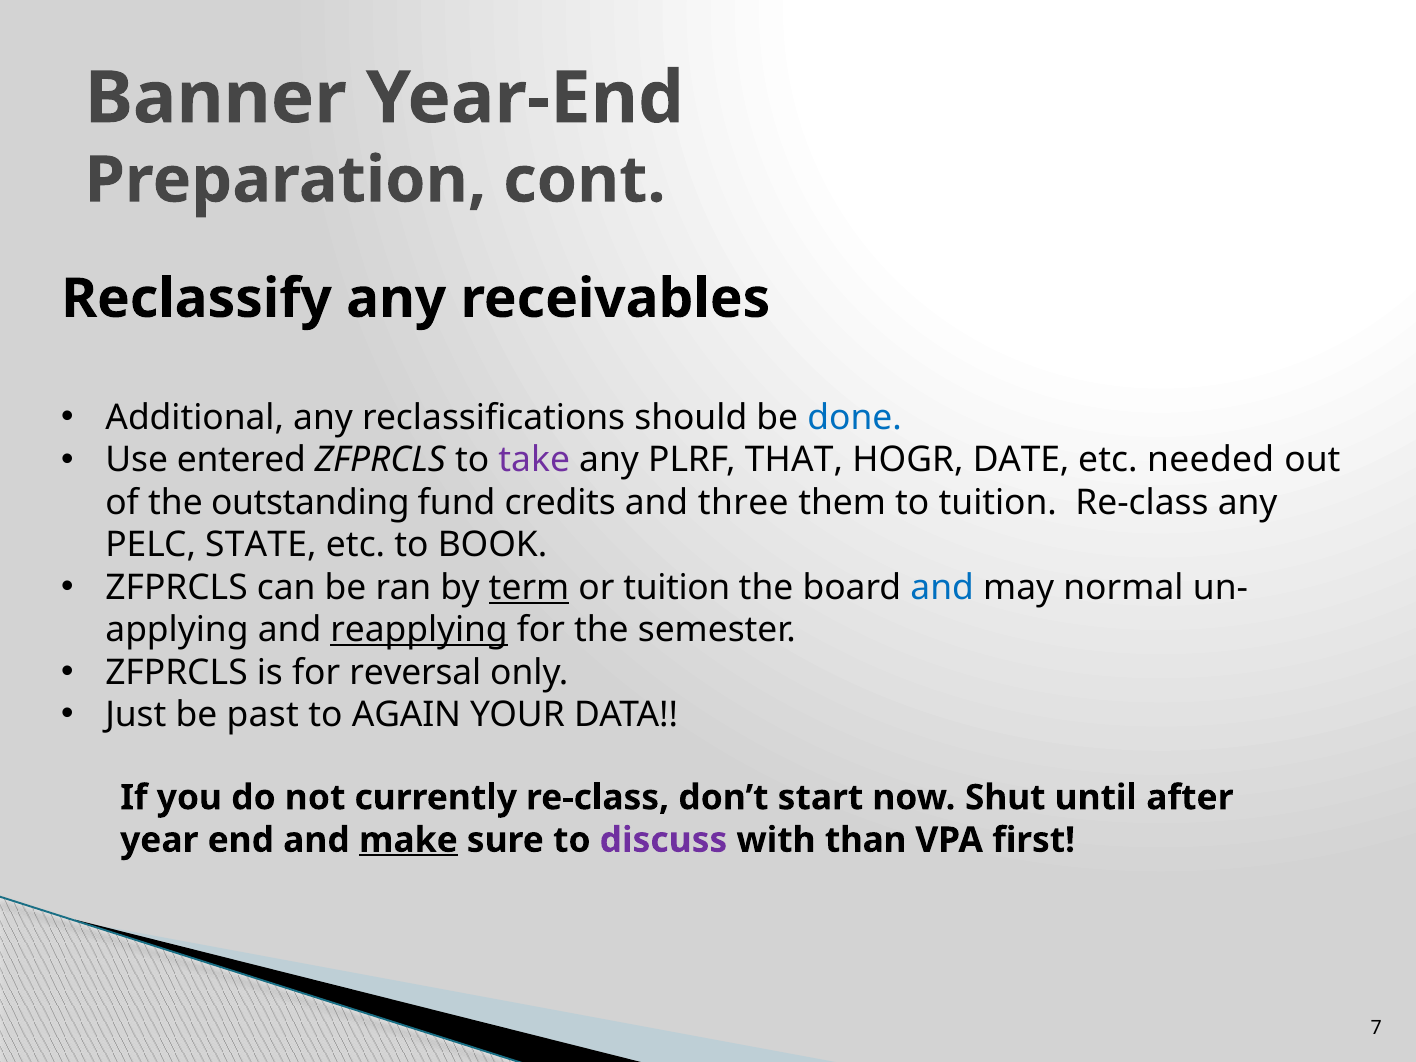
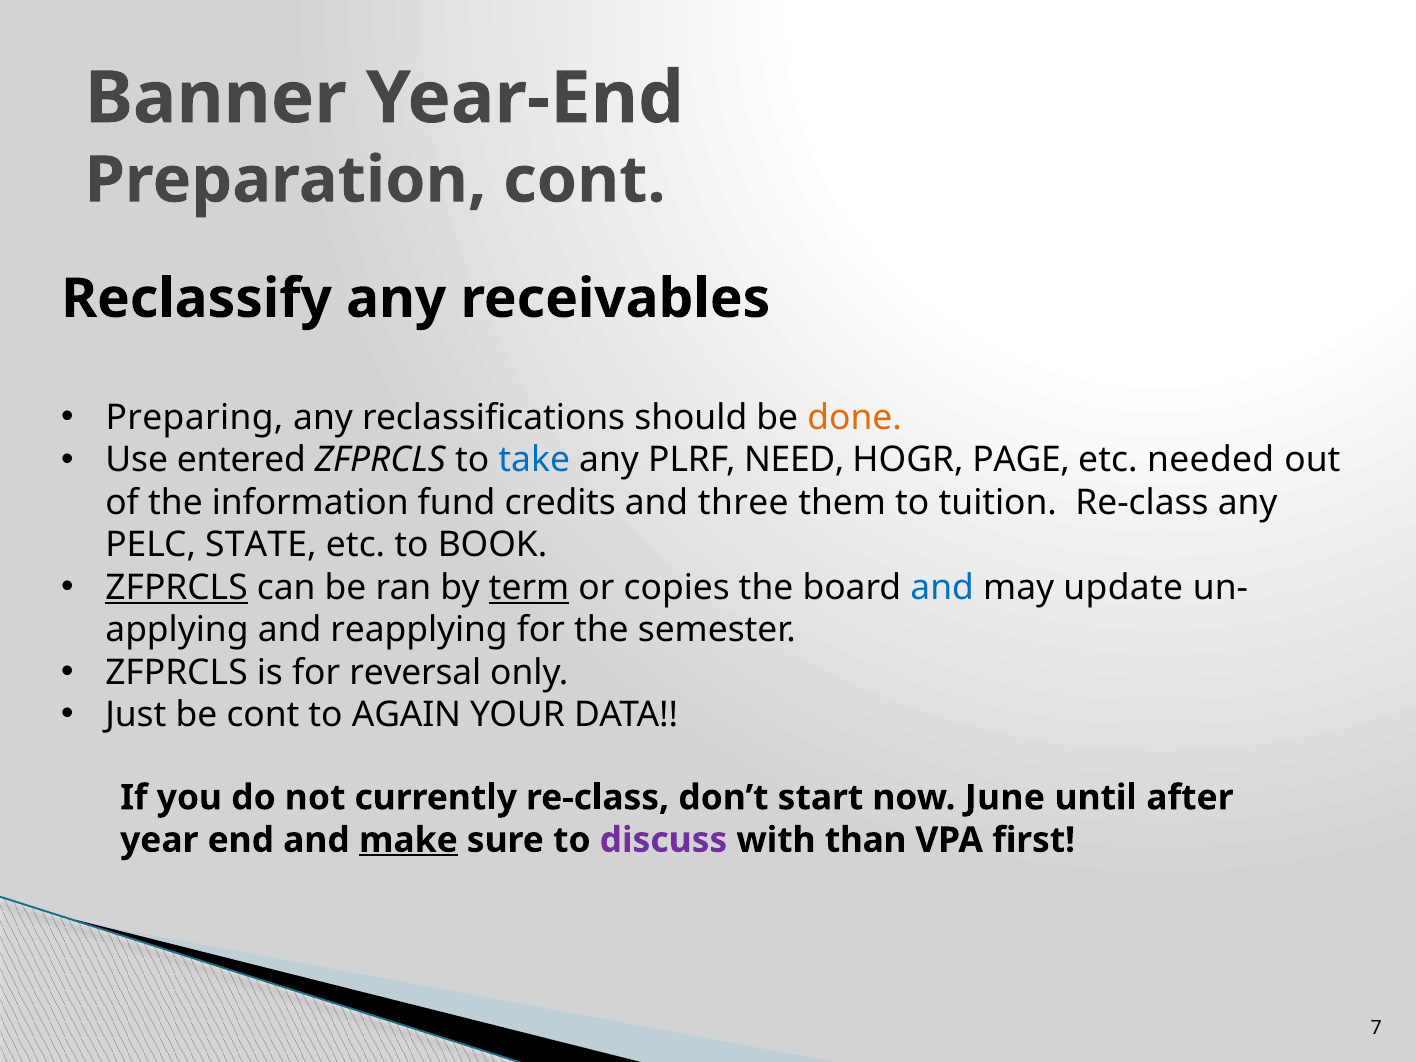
Additional: Additional -> Preparing
done colour: blue -> orange
take colour: purple -> blue
THAT: THAT -> NEED
DATE: DATE -> PAGE
outstanding: outstanding -> information
ZFPRCLS at (177, 588) underline: none -> present
or tuition: tuition -> copies
normal: normal -> update
reapplying underline: present -> none
be past: past -> cont
Shut: Shut -> June
